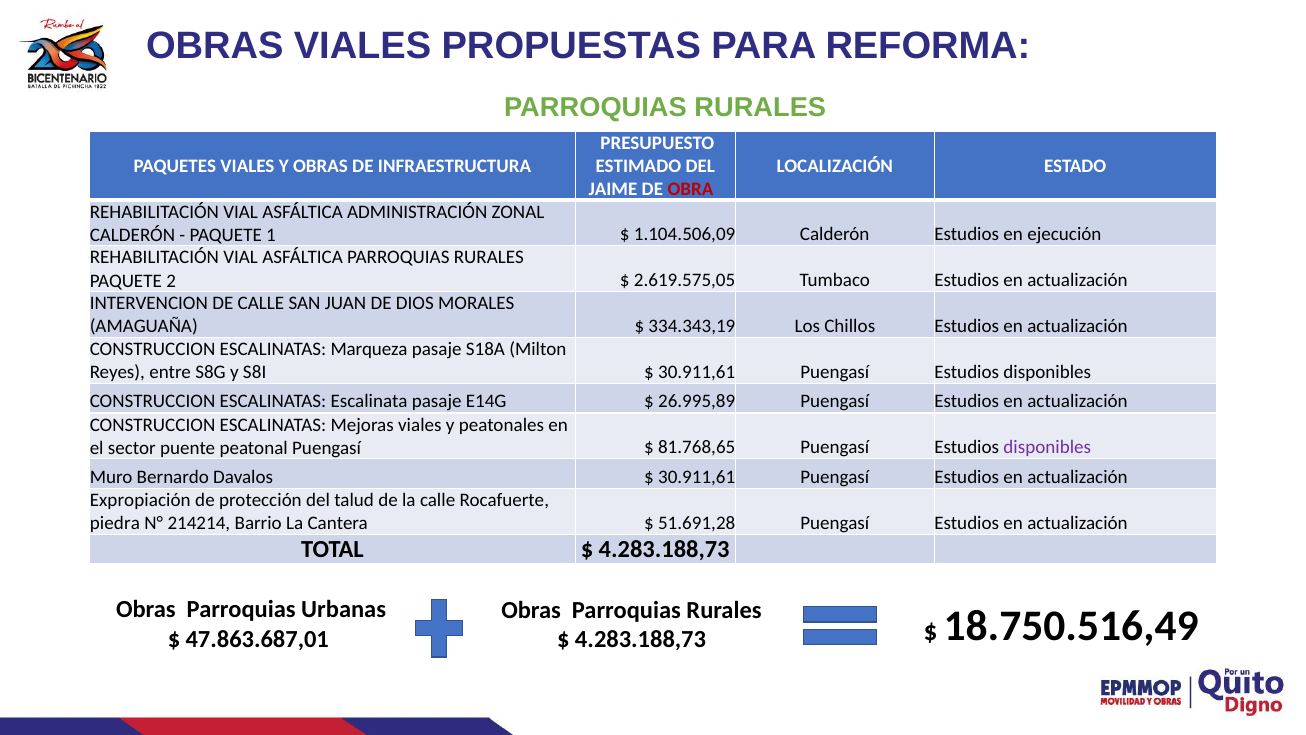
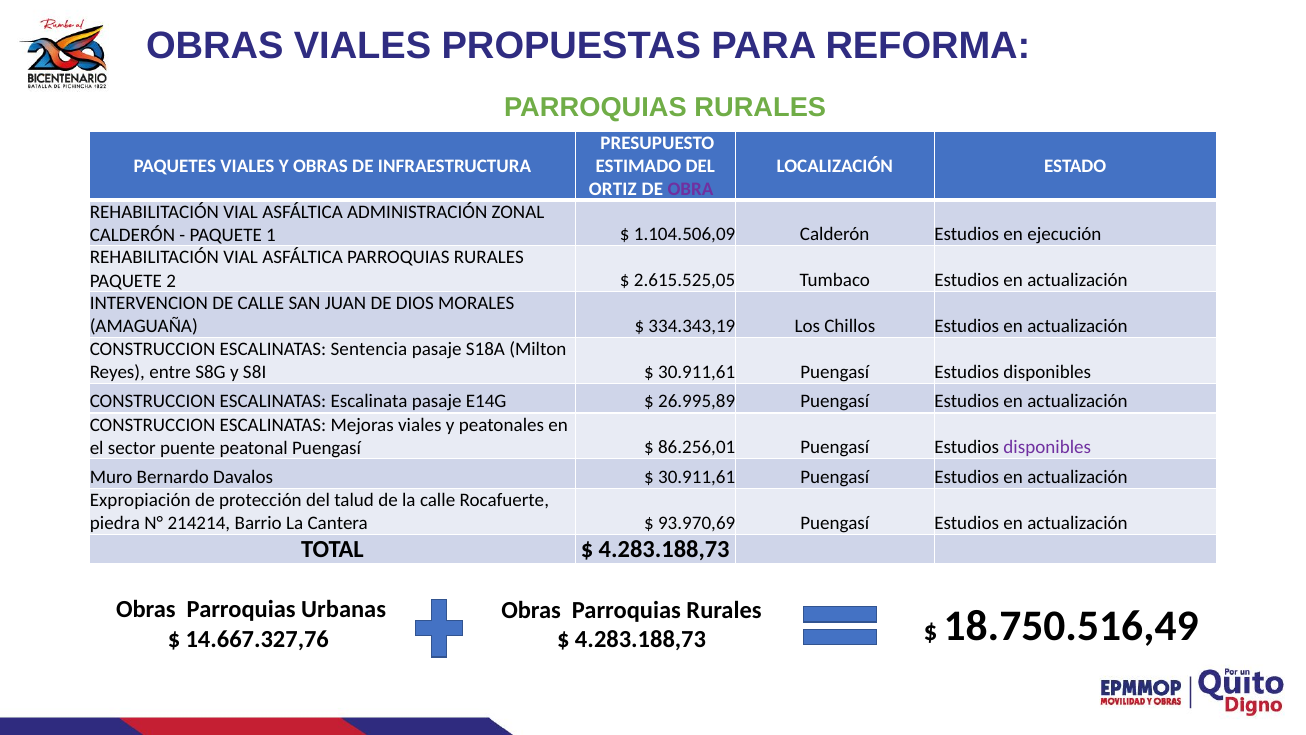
JAIME: JAIME -> ORTIZ
OBRA colour: red -> purple
2.619.575,05: 2.619.575,05 -> 2.615.525,05
Marqueza: Marqueza -> Sentencia
81.768,65: 81.768,65 -> 86.256,01
51.691,28: 51.691,28 -> 93.970,69
47.863.687,01: 47.863.687,01 -> 14.667.327,76
